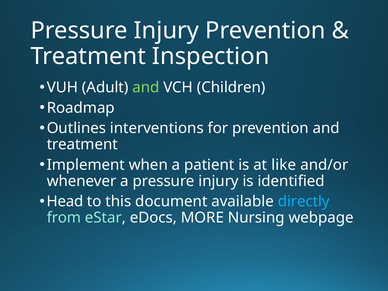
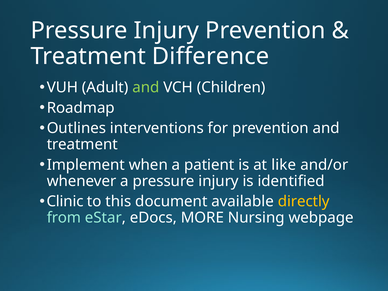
Inspection: Inspection -> Difference
Head: Head -> Clinic
directly colour: light blue -> yellow
